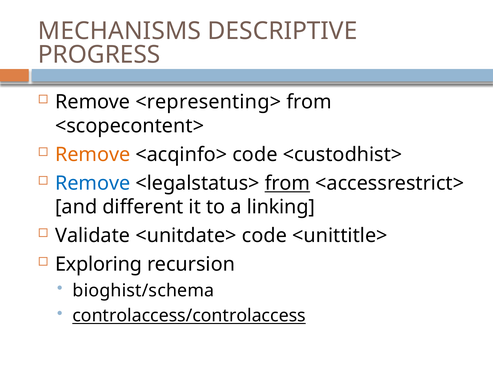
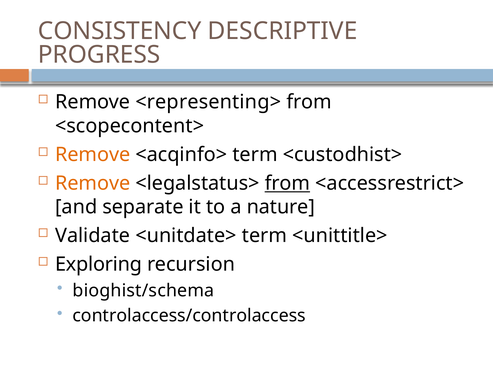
MECHANISMS: MECHANISMS -> CONSISTENCY
<acqinfo> code: code -> term
Remove at (93, 183) colour: blue -> orange
different: different -> separate
linking: linking -> nature
<unitdate> code: code -> term
controlaccess/controlaccess underline: present -> none
